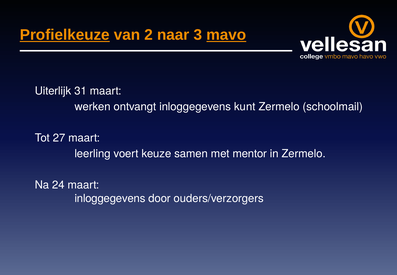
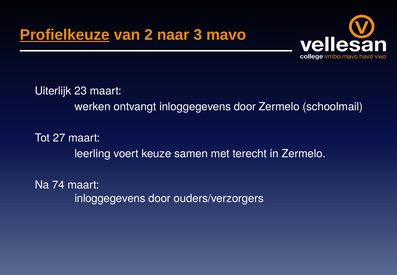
mavo underline: present -> none
31: 31 -> 23
ontvangt inloggegevens kunt: kunt -> door
mentor: mentor -> terecht
24: 24 -> 74
